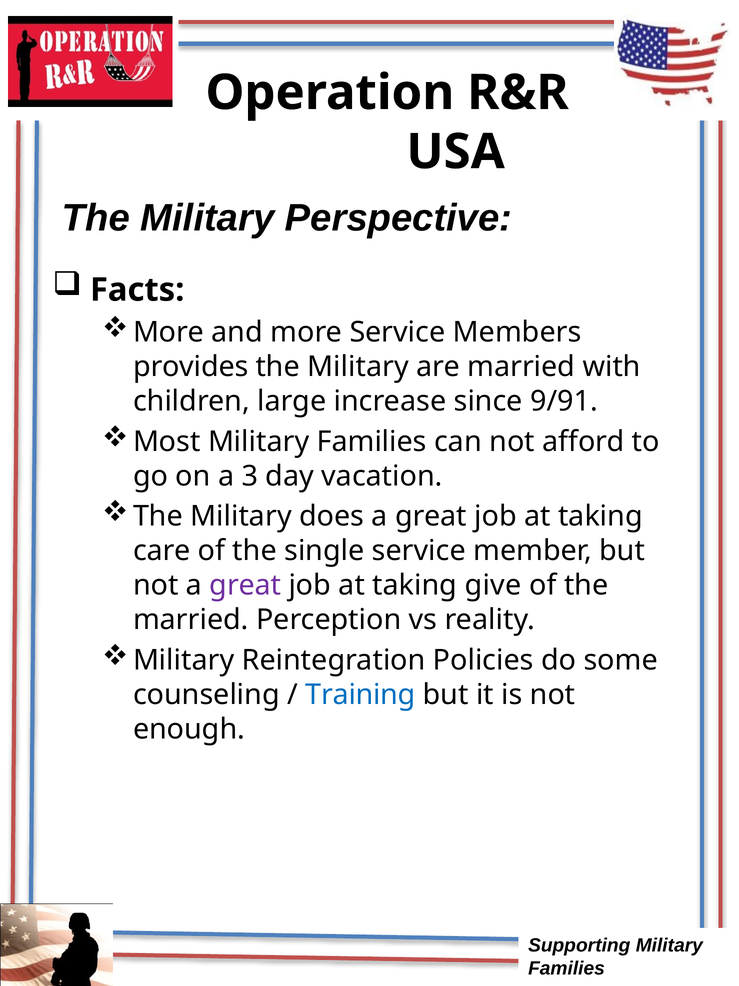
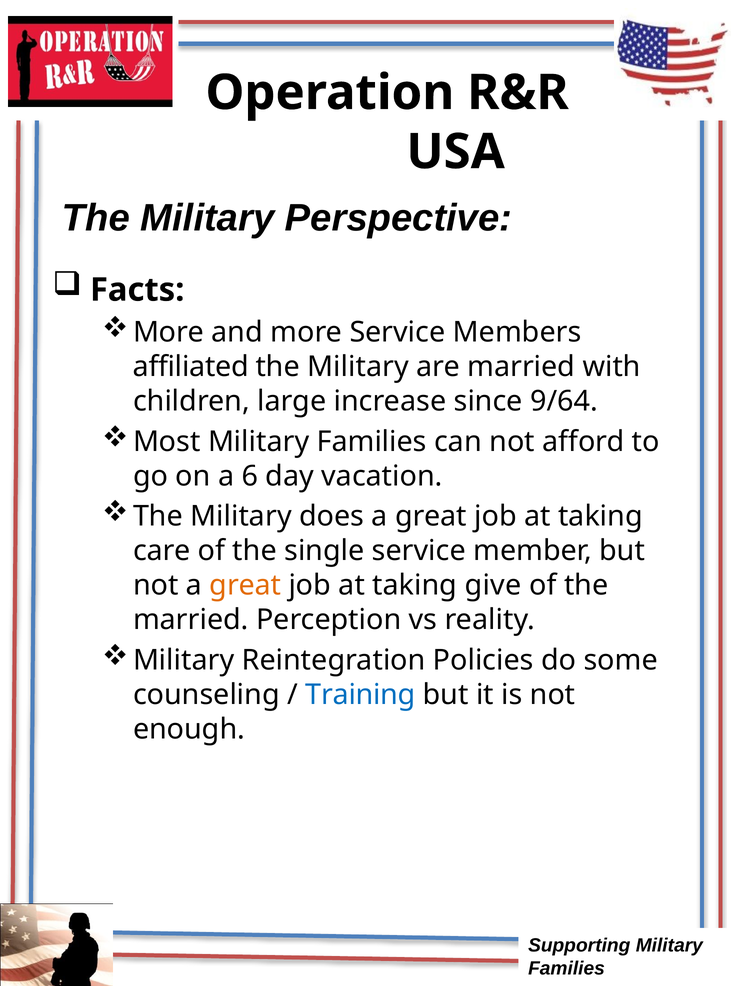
provides: provides -> affiliated
9/91: 9/91 -> 9/64
3: 3 -> 6
great at (245, 585) colour: purple -> orange
